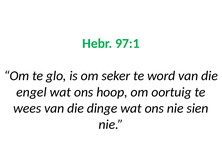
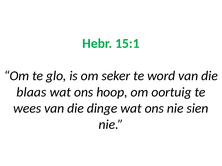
97:1: 97:1 -> 15:1
engel: engel -> blaas
